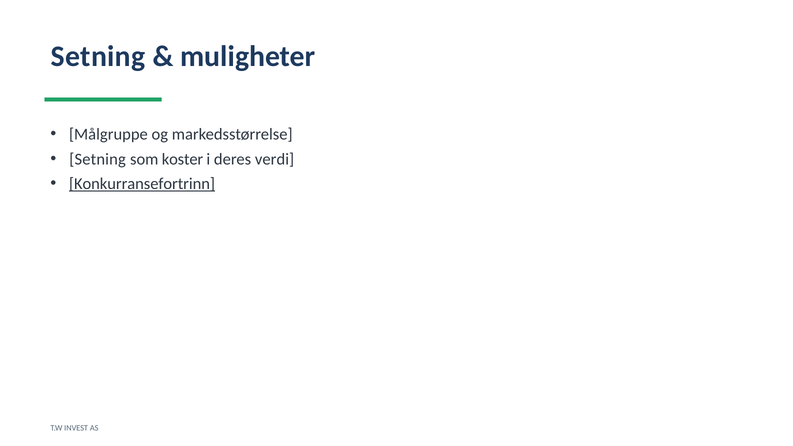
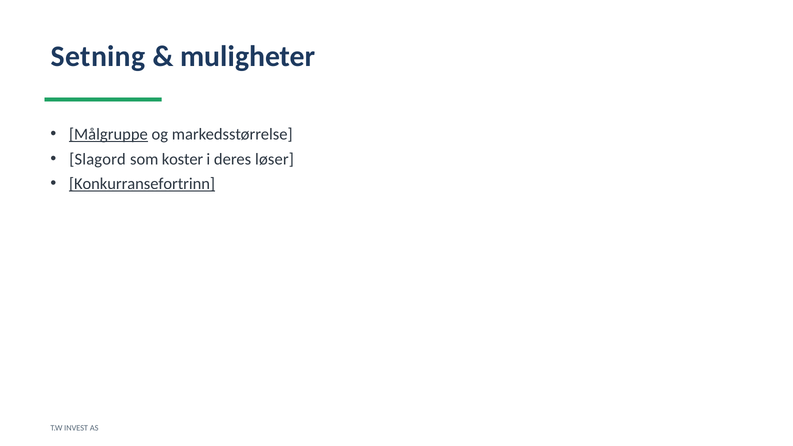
Målgruppe underline: none -> present
Setning at (98, 159): Setning -> Slagord
verdi: verdi -> løser
